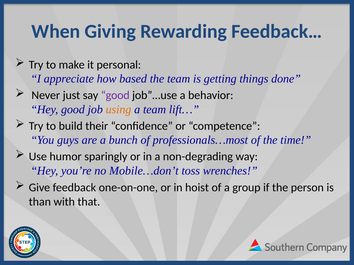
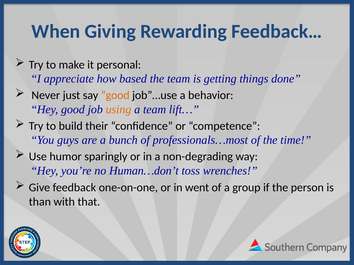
good at (115, 95) colour: purple -> orange
Mobile…don’t: Mobile…don’t -> Human…don’t
hoist: hoist -> went
